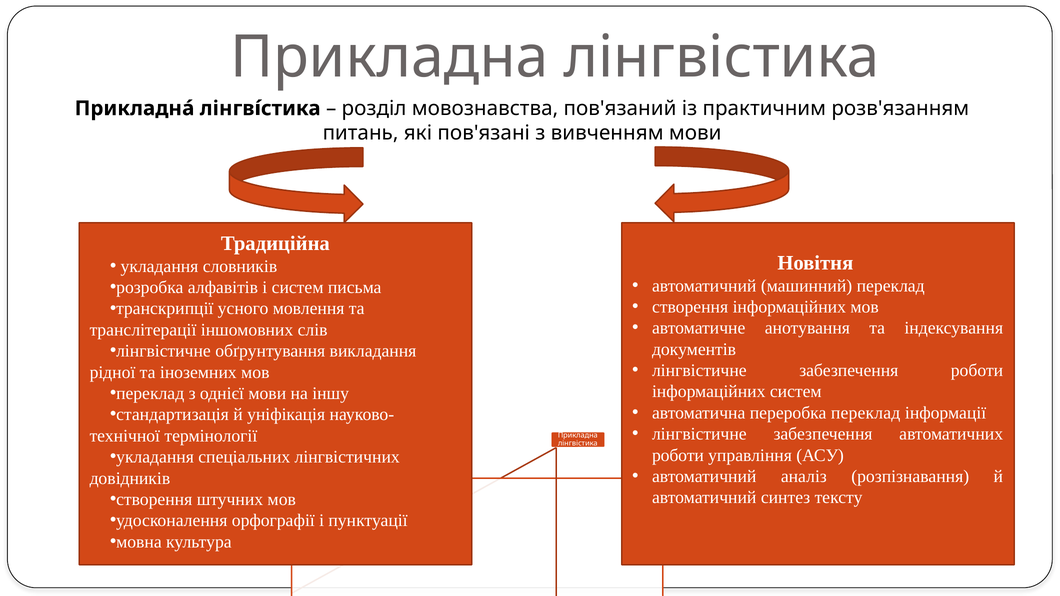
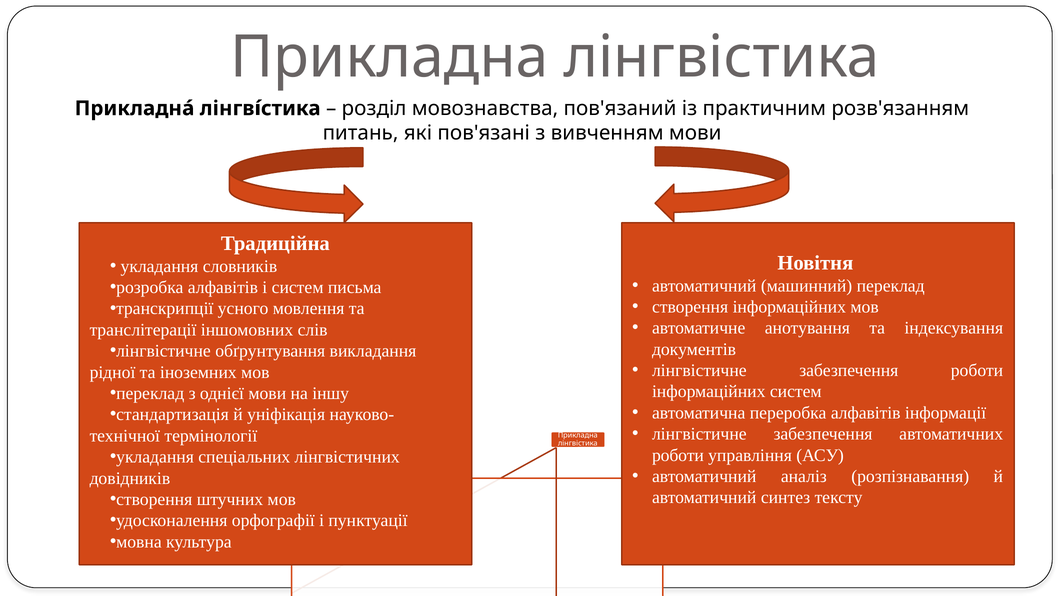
переробка переклад: переклад -> алфавітів
